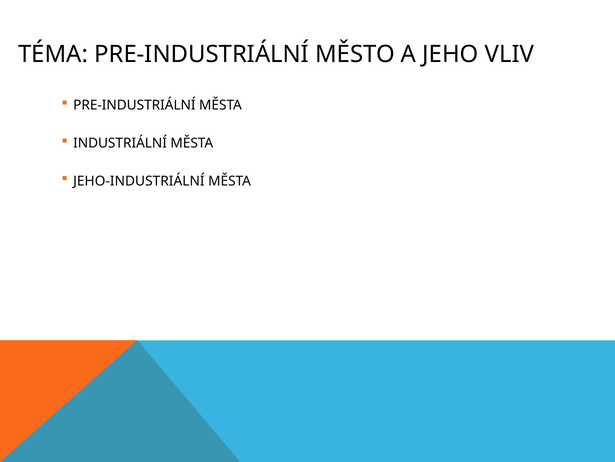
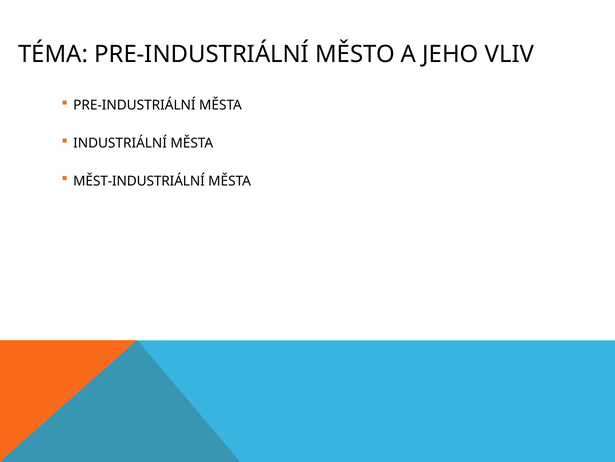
JEHO-INDUSTRIÁLNÍ: JEHO-INDUSTRIÁLNÍ -> MĚST-INDUSTRIÁLNÍ
